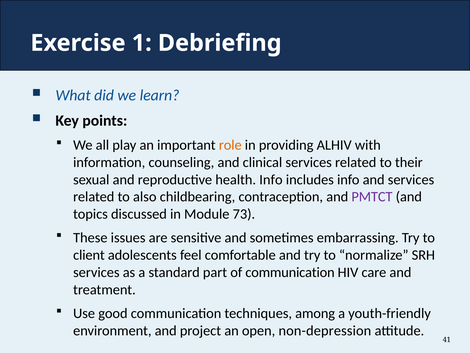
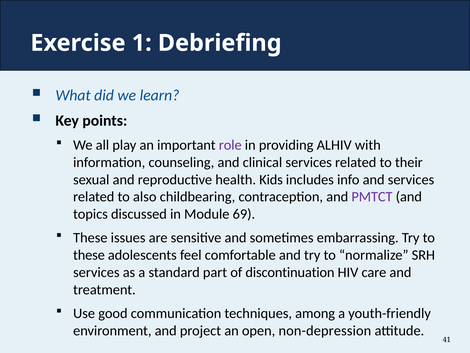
role colour: orange -> purple
health Info: Info -> Kids
73: 73 -> 69
client at (89, 255): client -> these
of communication: communication -> discontinuation
